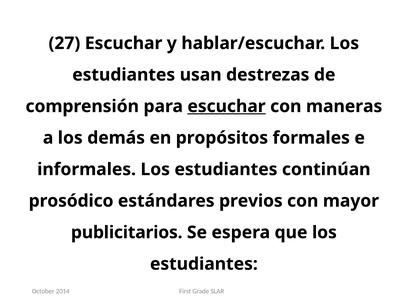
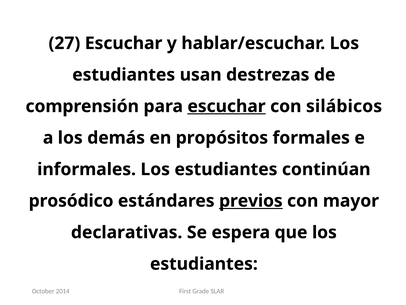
maneras: maneras -> silábicos
previos underline: none -> present
publicitarios: publicitarios -> declarativas
